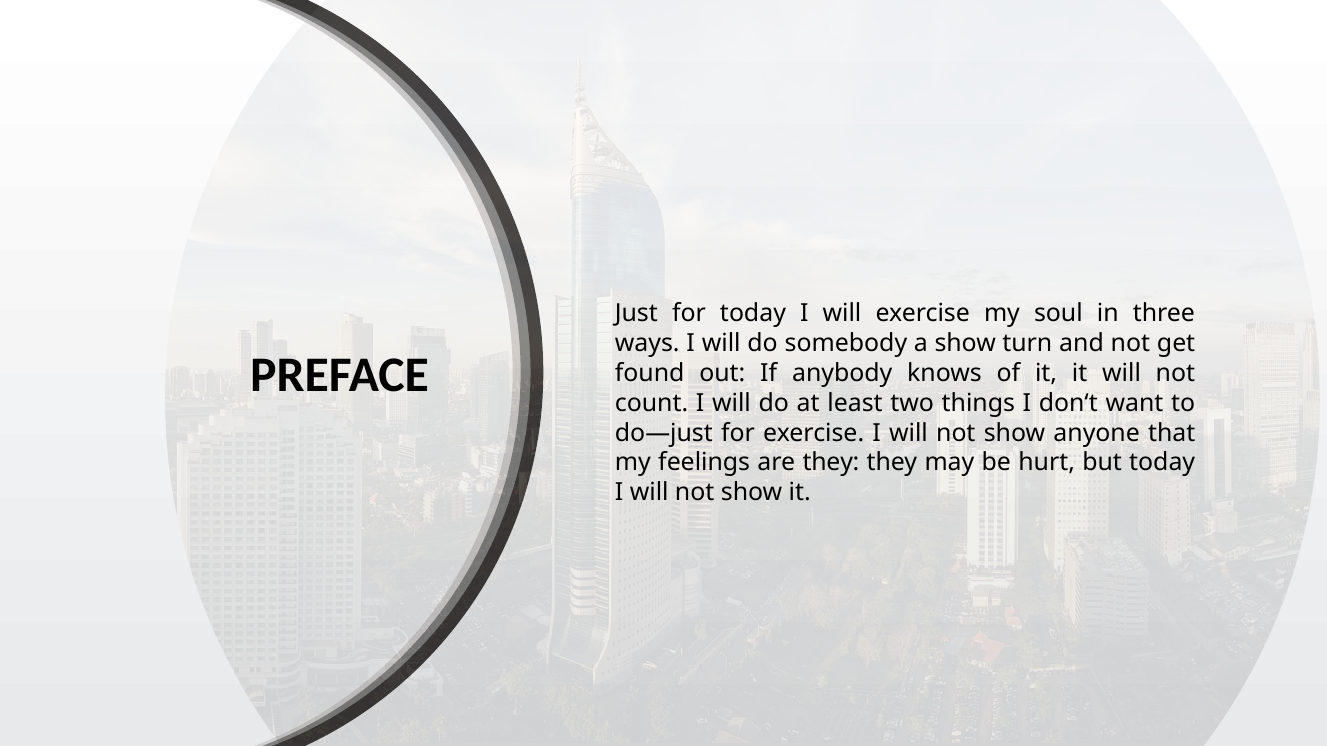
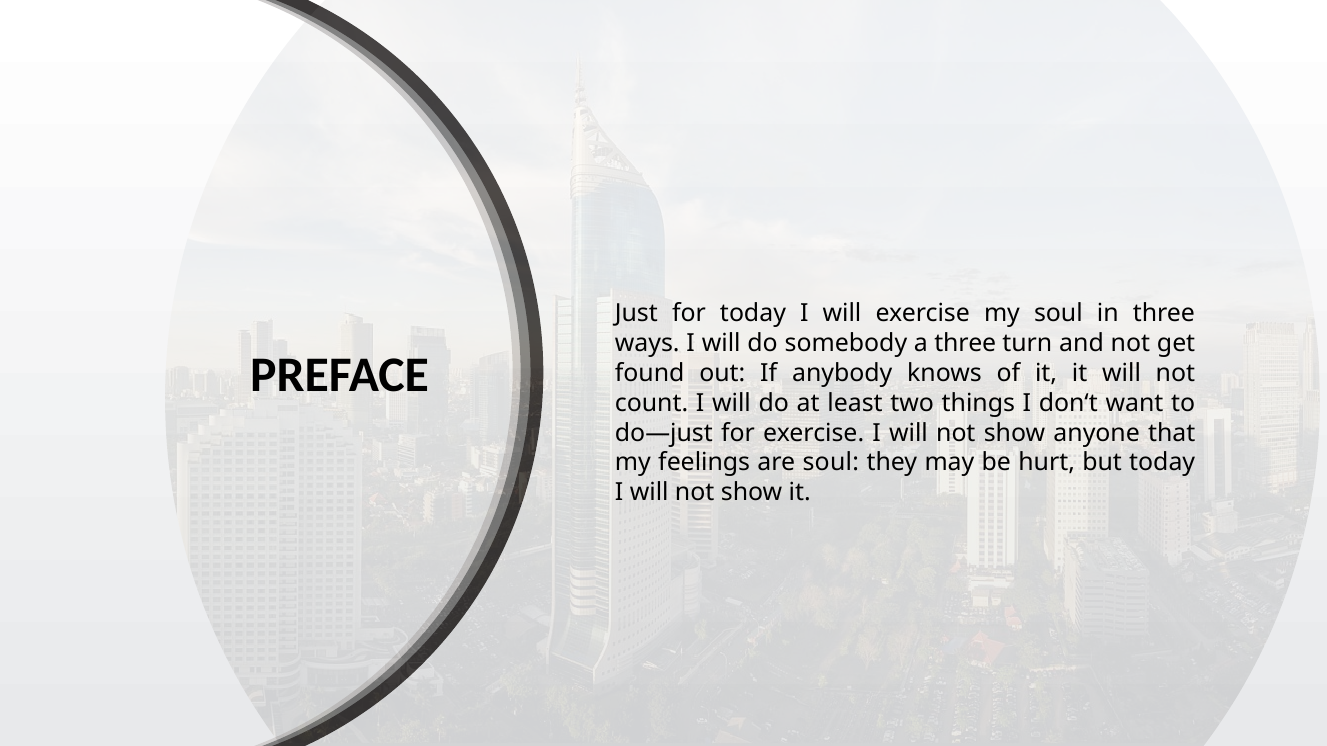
a show: show -> three
are they: they -> soul
